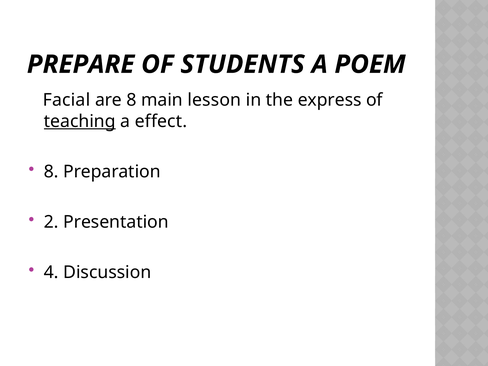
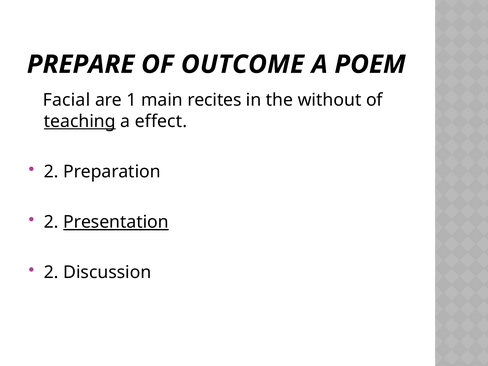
STUDENTS: STUDENTS -> OUTCOME
are 8: 8 -> 1
lesson: lesson -> recites
express: express -> without
8 at (51, 172): 8 -> 2
Presentation underline: none -> present
4 at (51, 272): 4 -> 2
